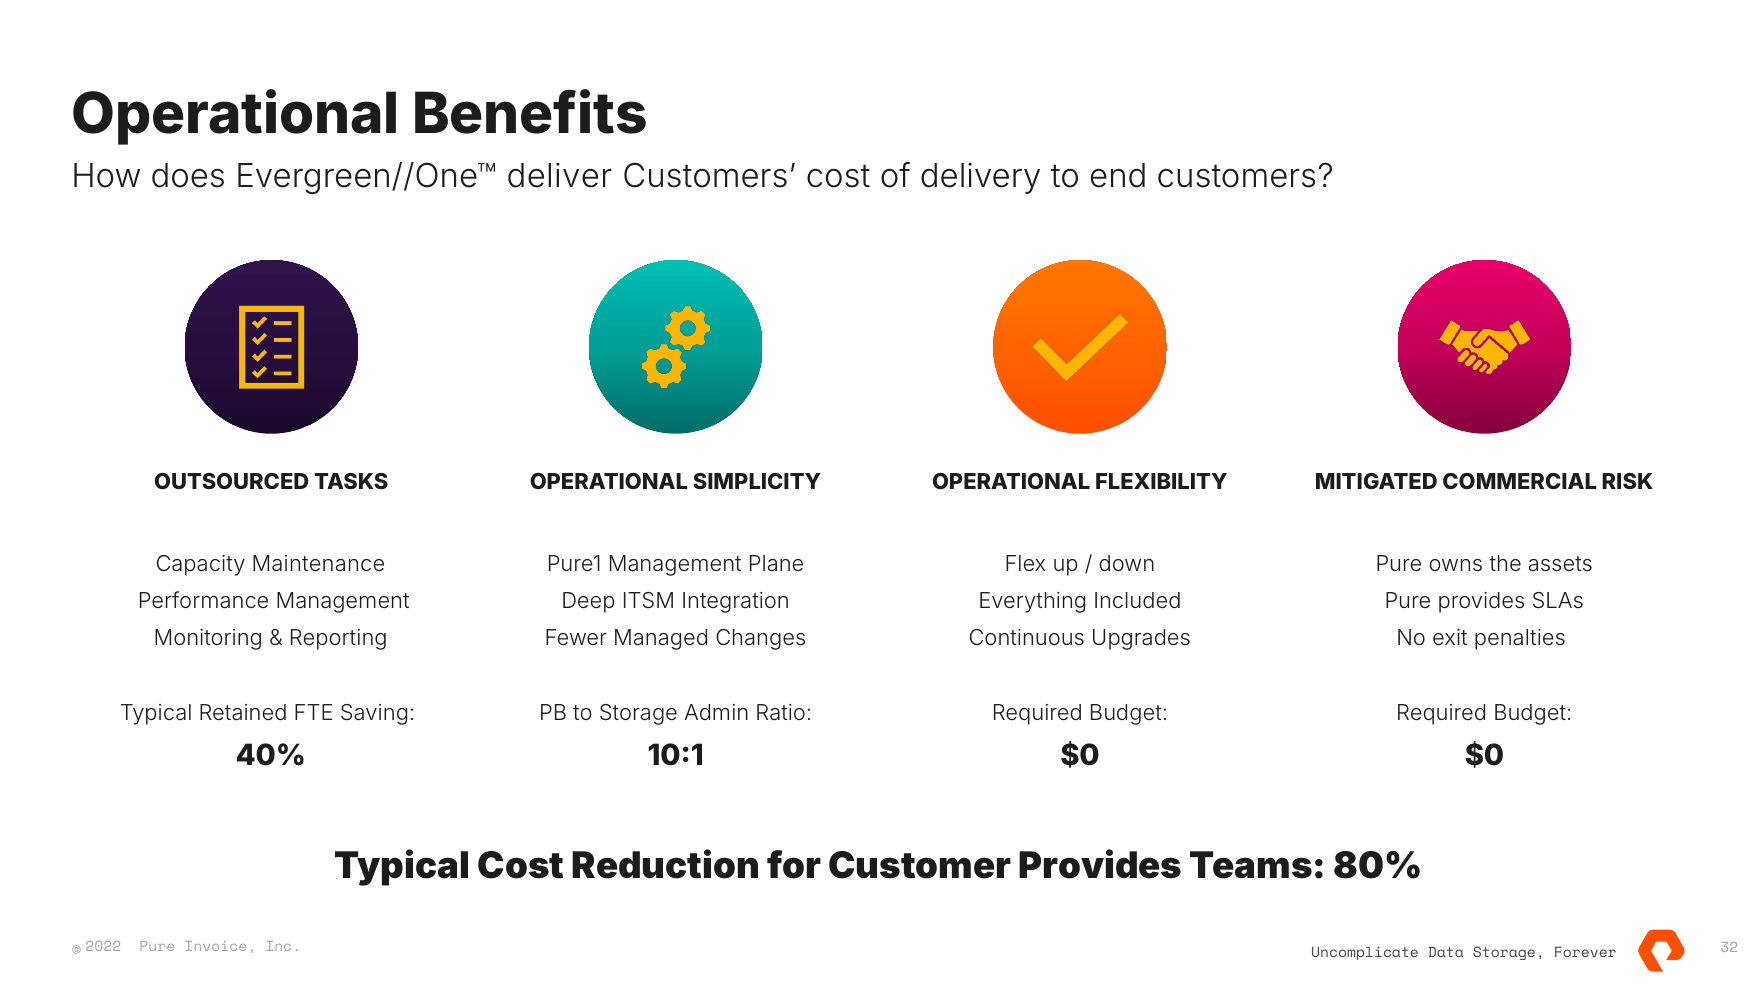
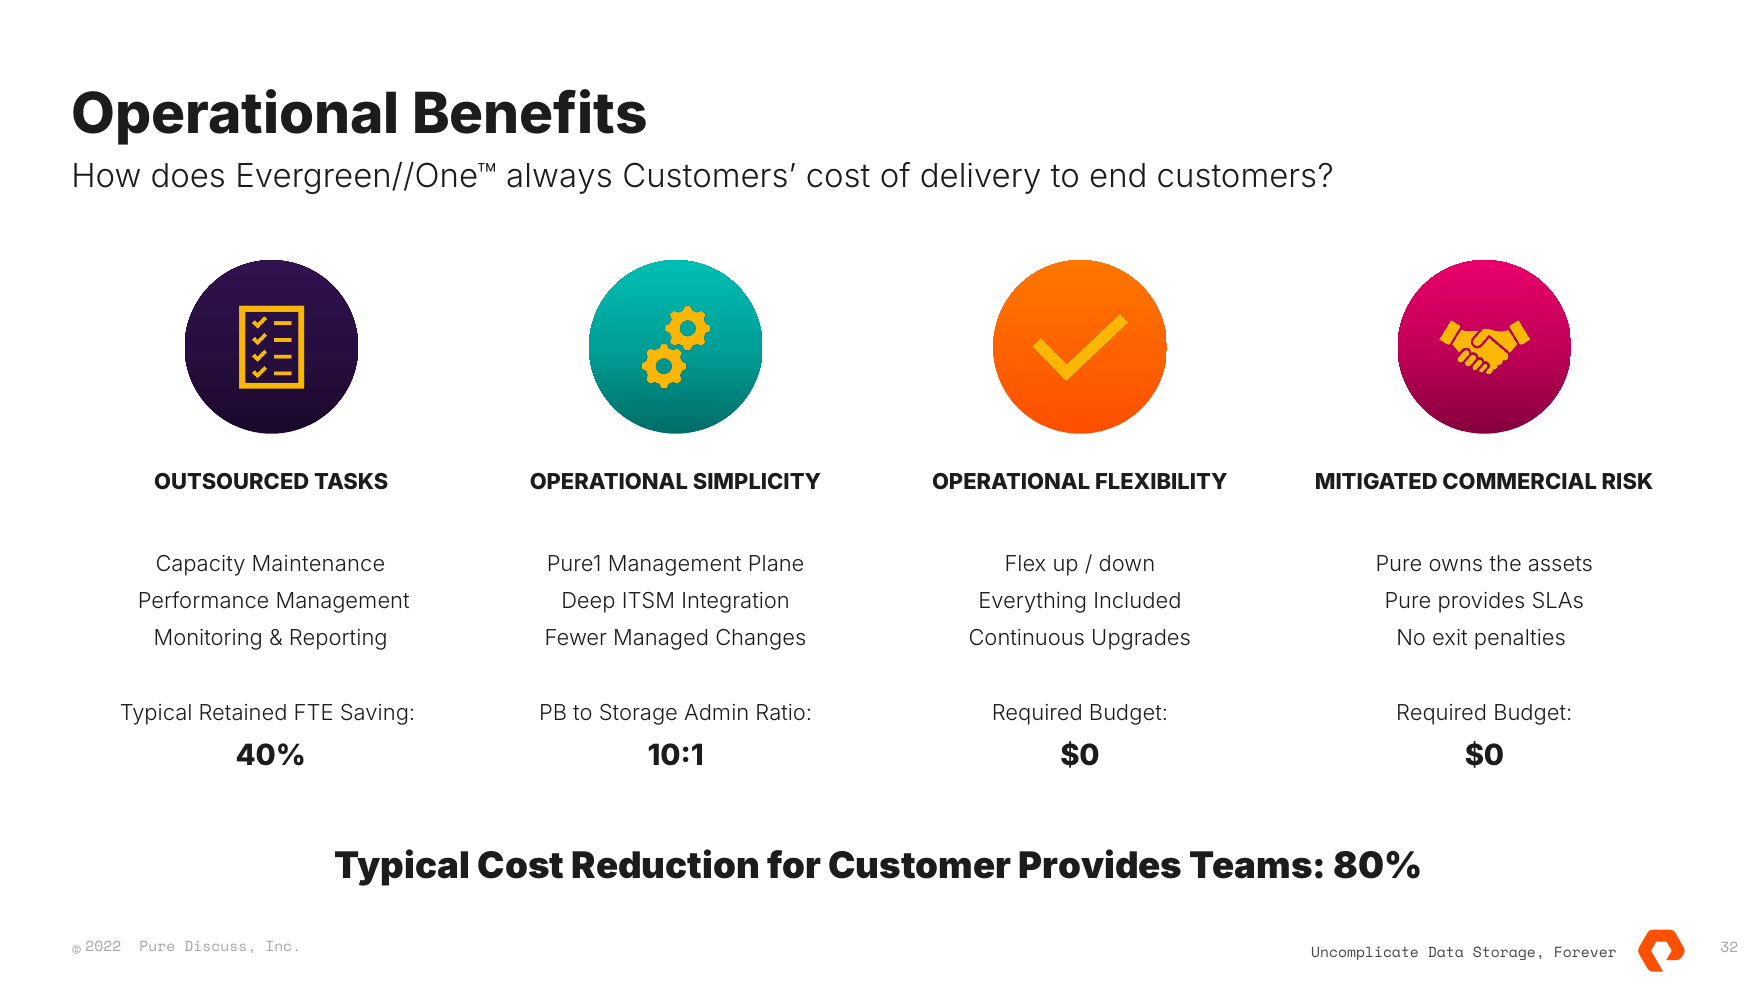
deliver: deliver -> always
Invoice: Invoice -> Discuss
